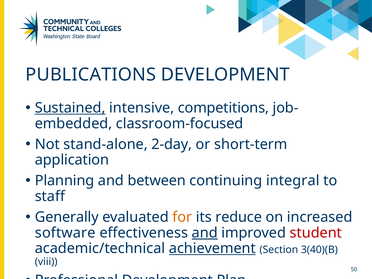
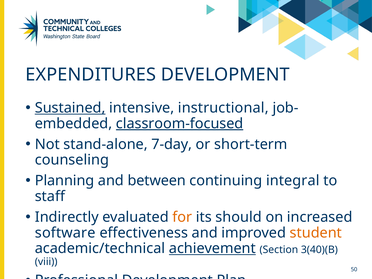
PUBLICATIONS: PUBLICATIONS -> EXPENDITURES
competitions: competitions -> instructional
classroom-focused underline: none -> present
2-day: 2-day -> 7-day
application: application -> counseling
Generally: Generally -> Indirectly
reduce: reduce -> should
and at (205, 233) underline: present -> none
student colour: red -> orange
